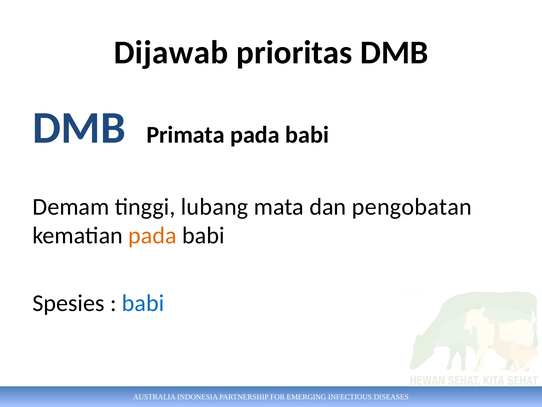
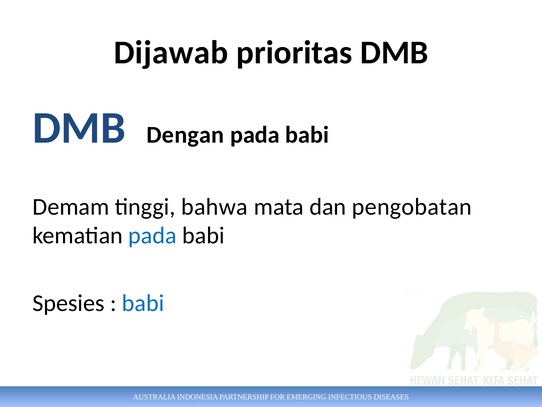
Primata: Primata -> Dengan
lubang: lubang -> bahwa
pada at (153, 235) colour: orange -> blue
